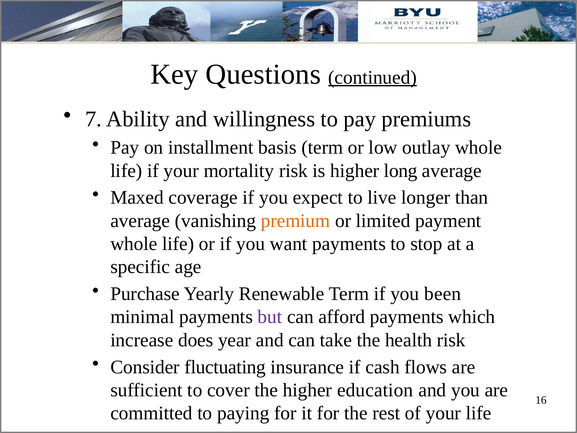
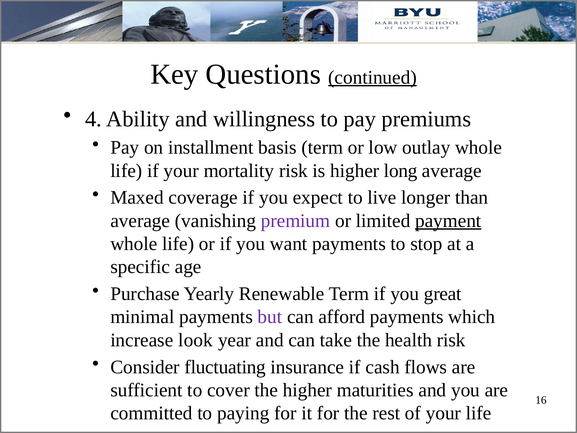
7: 7 -> 4
premium colour: orange -> purple
payment underline: none -> present
been: been -> great
does: does -> look
education: education -> maturities
